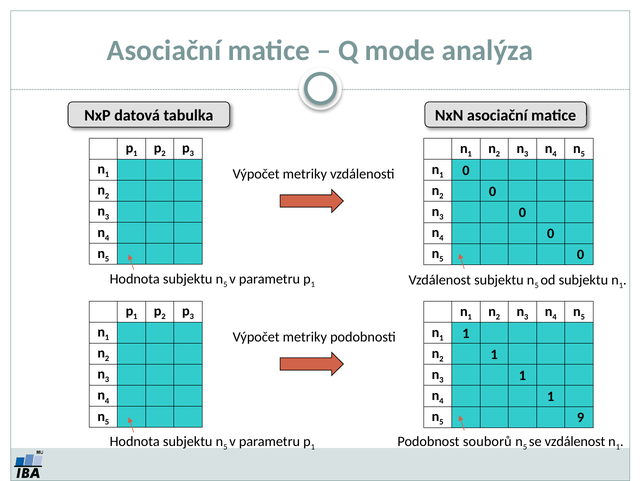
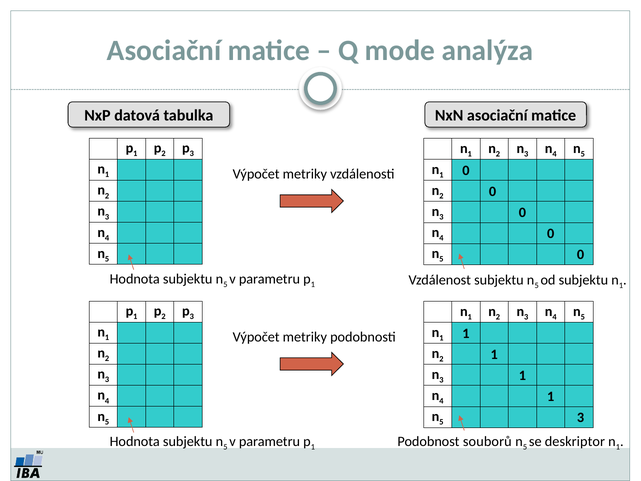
9 at (581, 417): 9 -> 3
se vzdálenost: vzdálenost -> deskriptor
